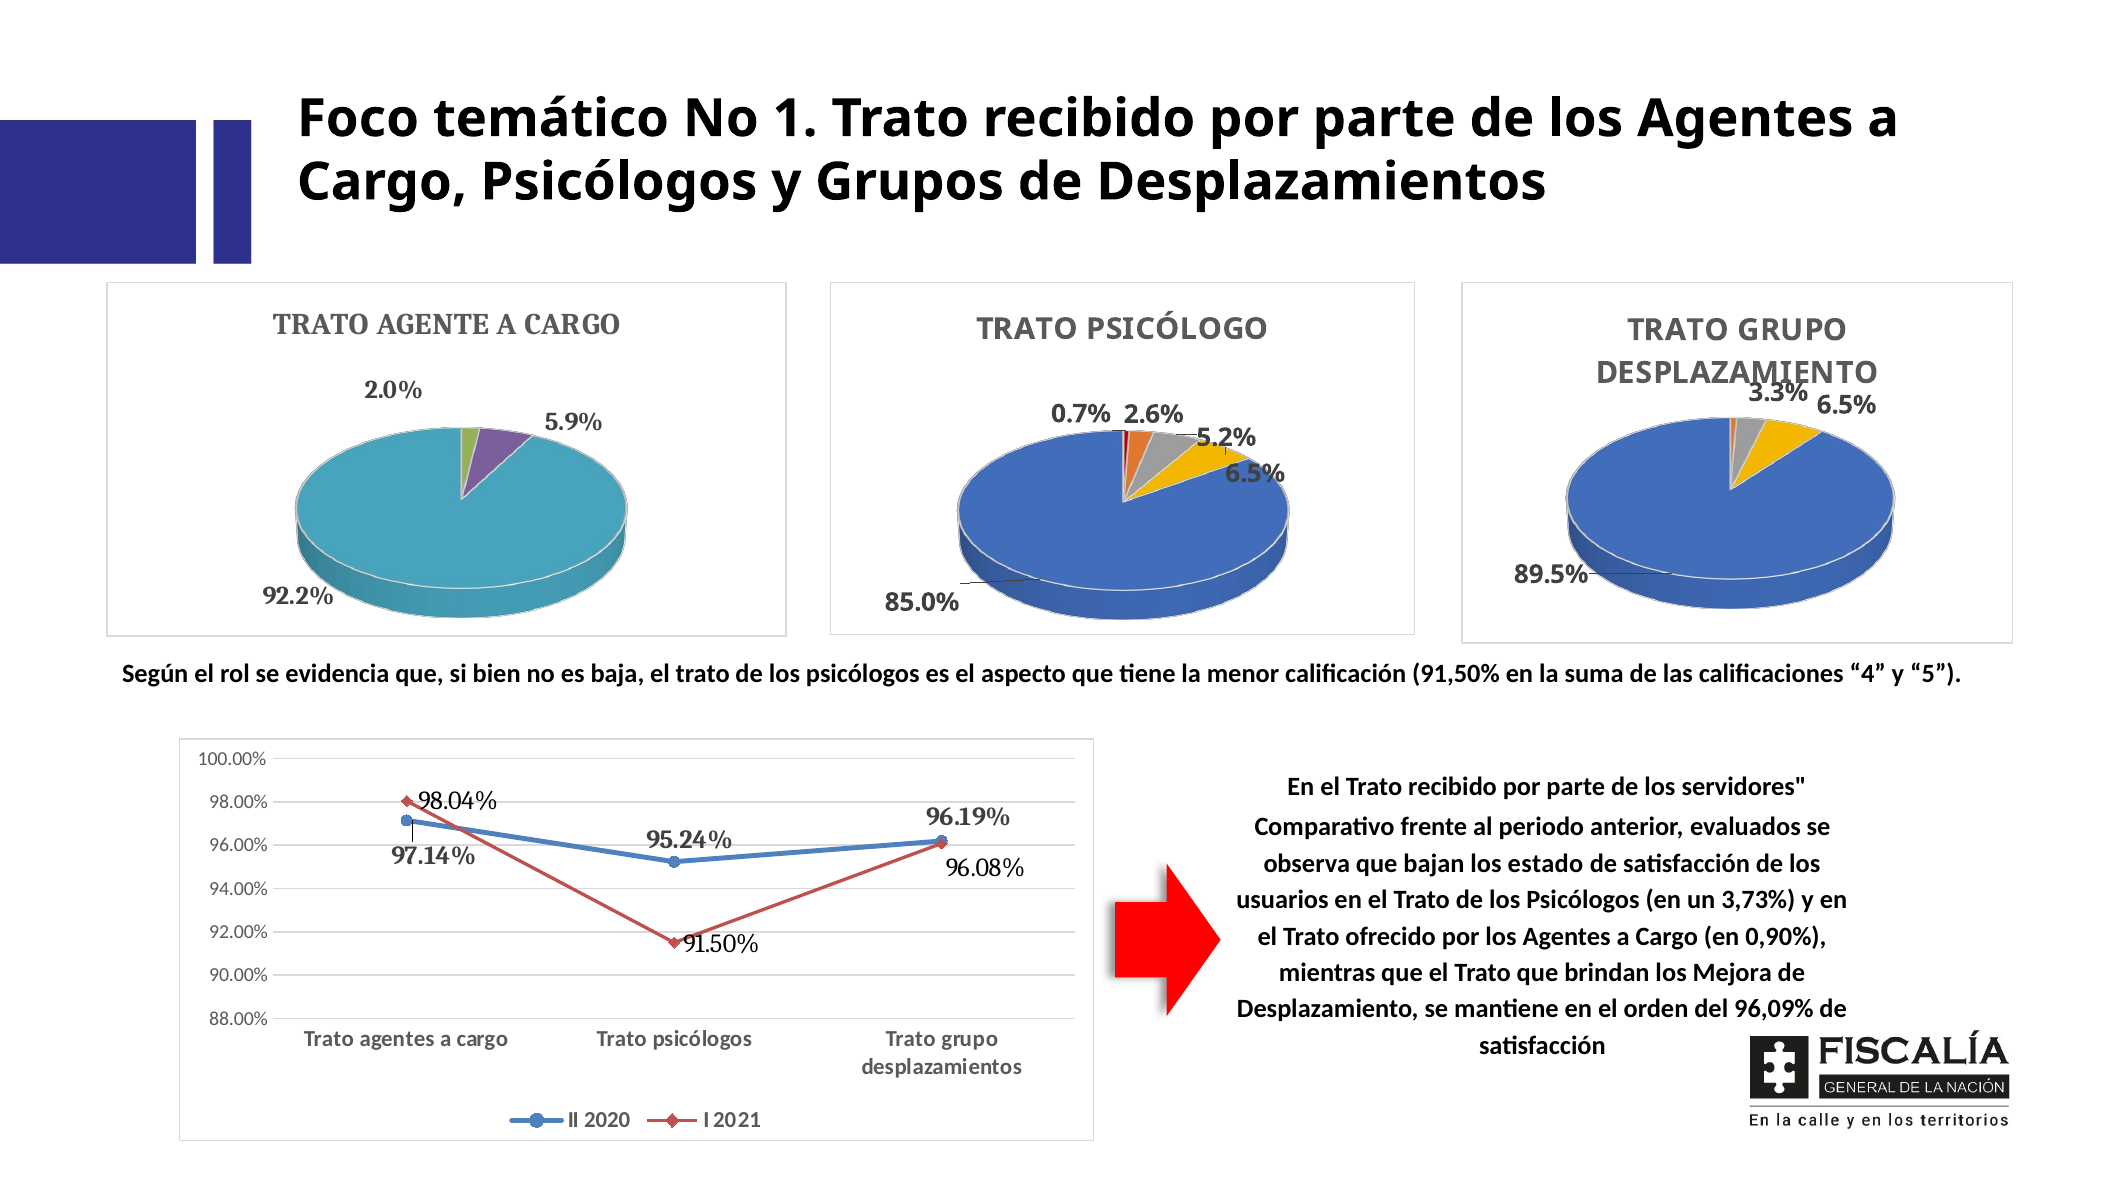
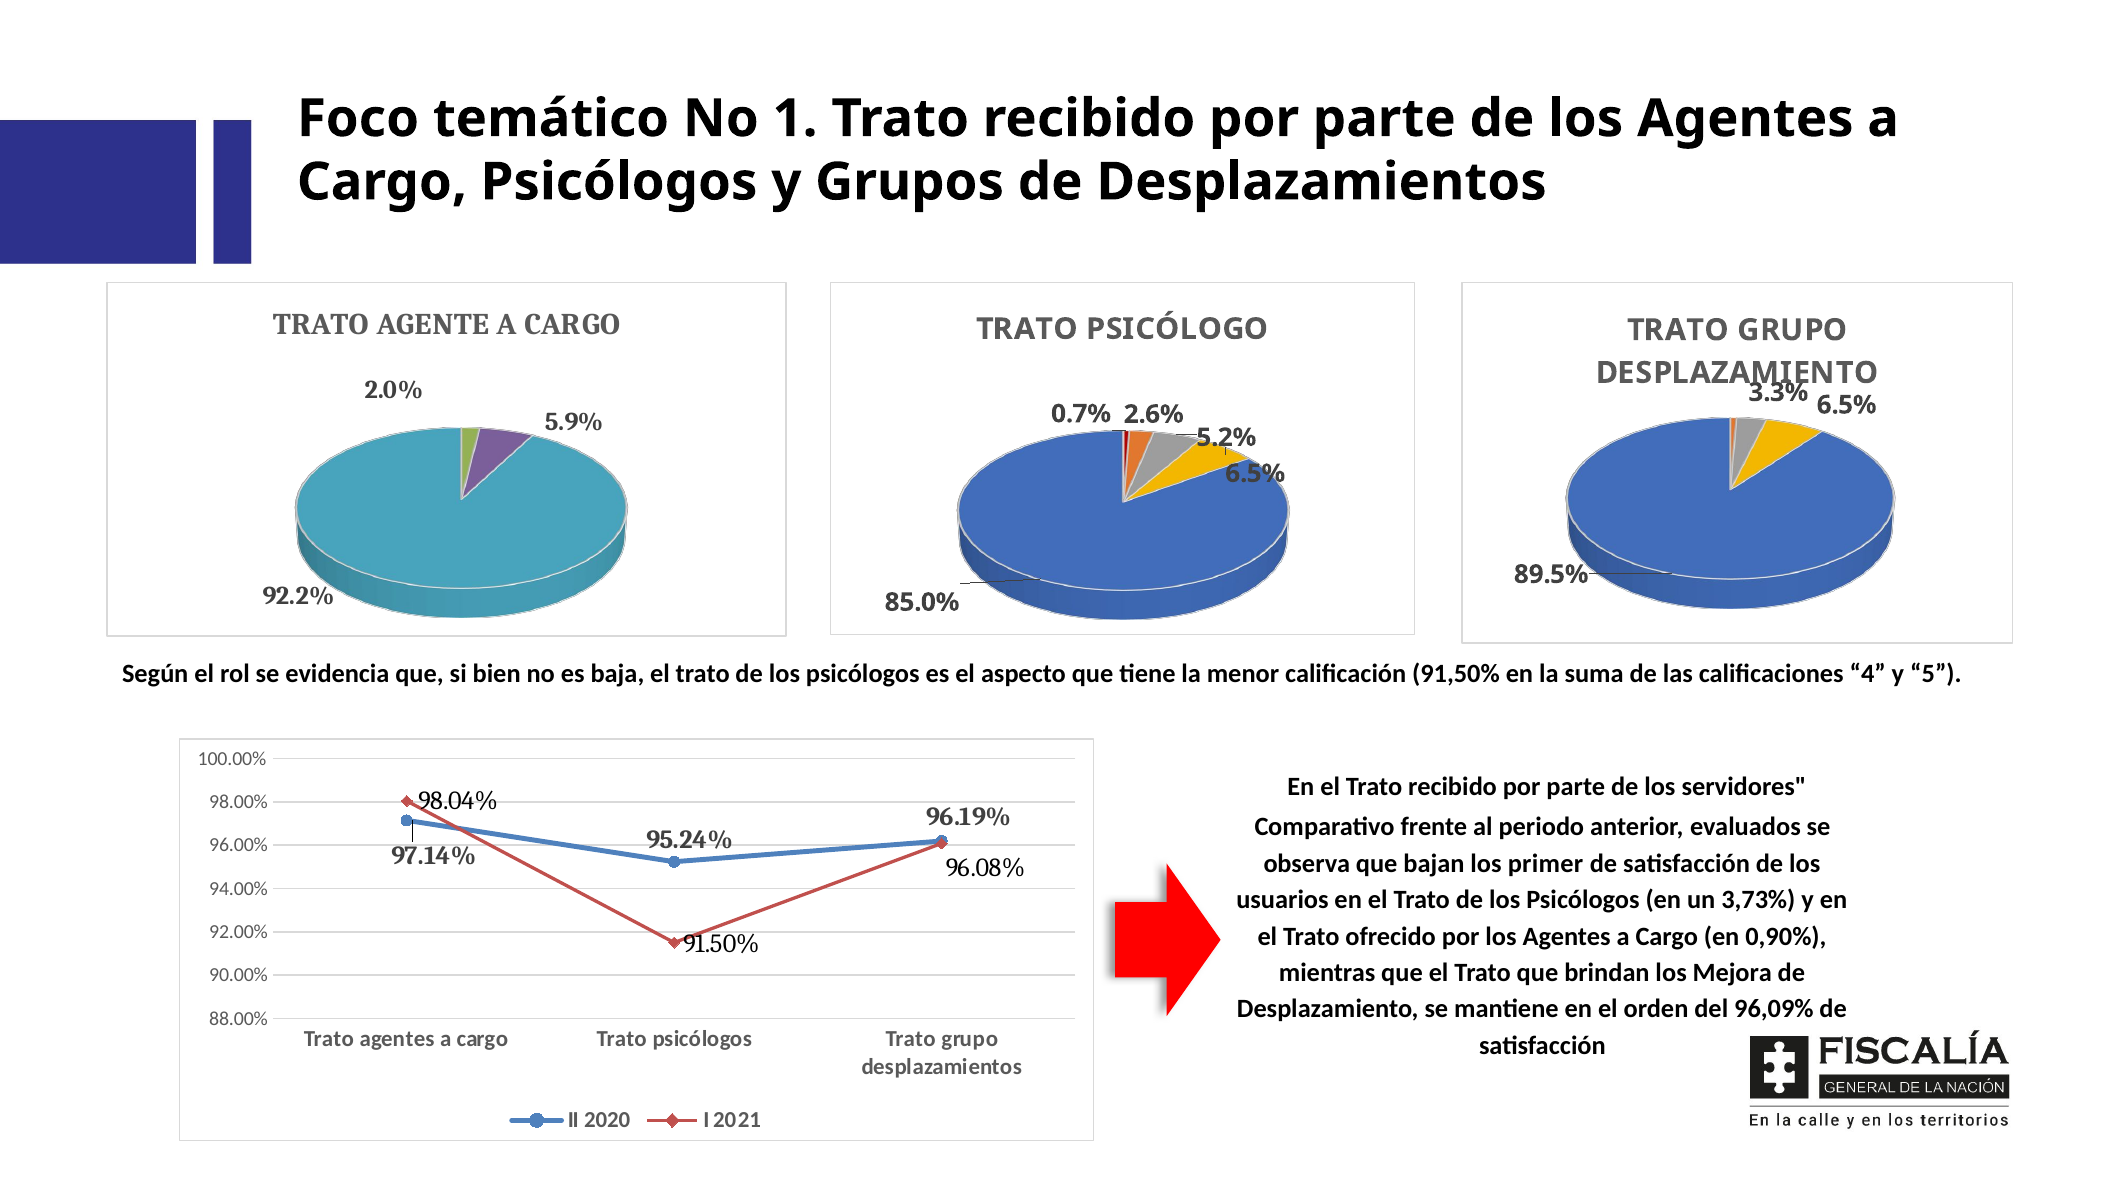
estado: estado -> primer
